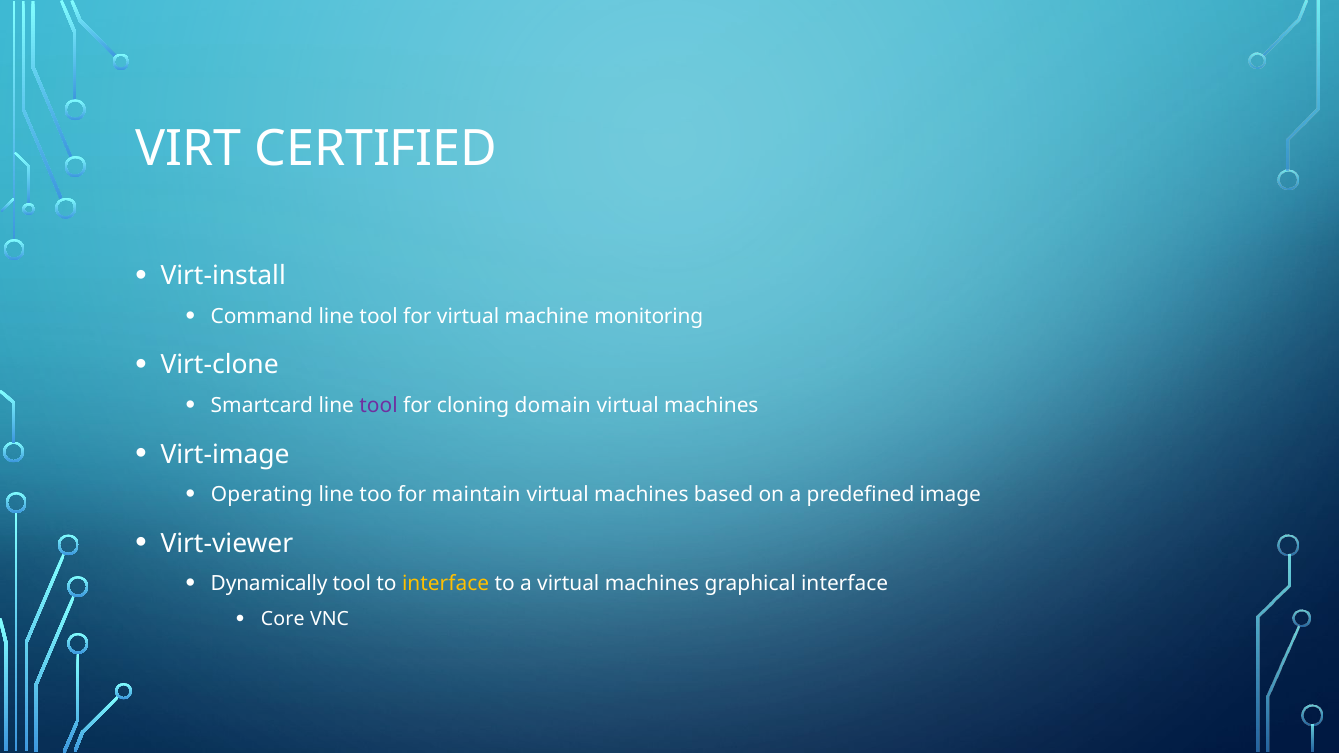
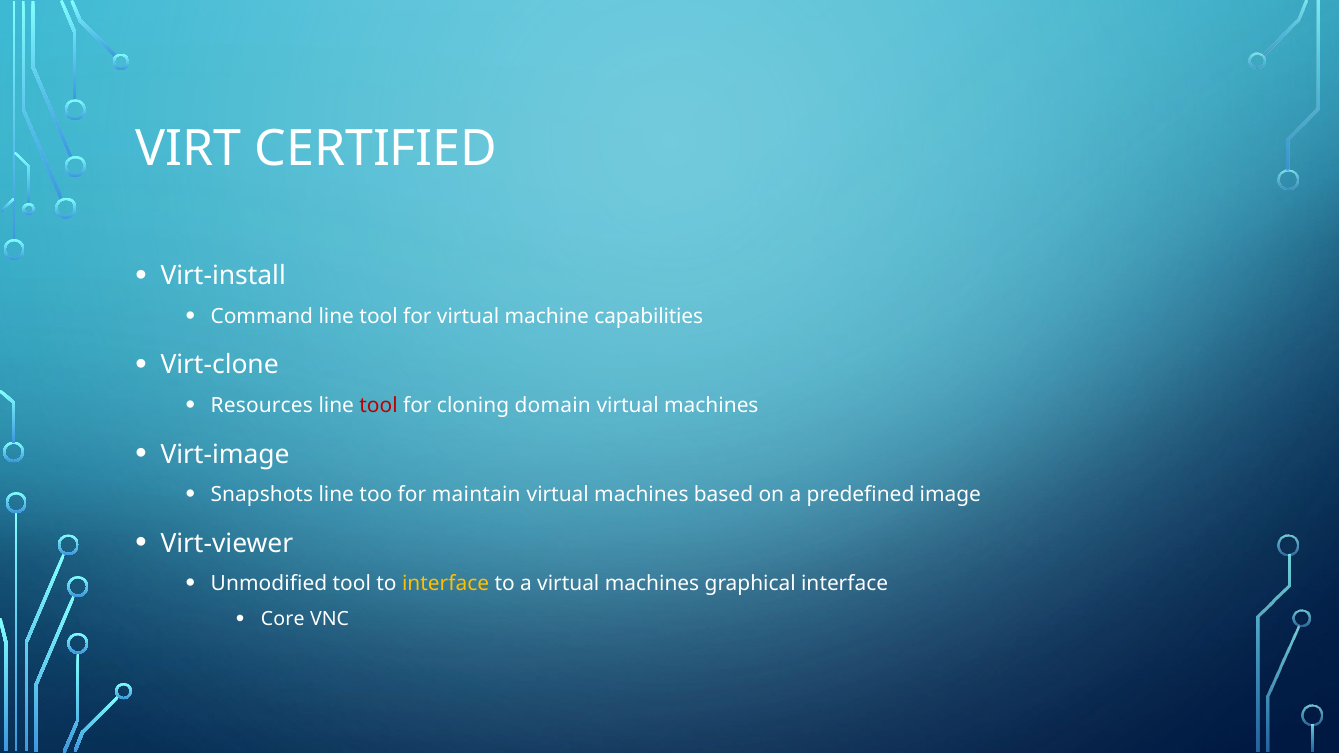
monitoring: monitoring -> capabilities
Smartcard: Smartcard -> Resources
tool at (379, 405) colour: purple -> red
Operating: Operating -> Snapshots
Dynamically: Dynamically -> Unmodified
